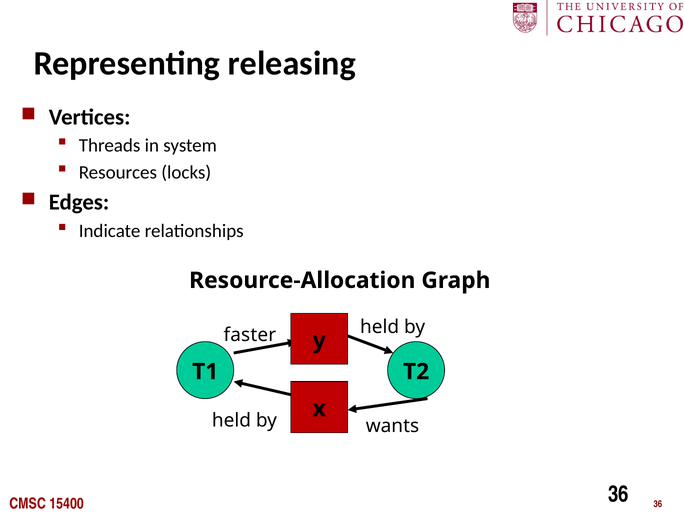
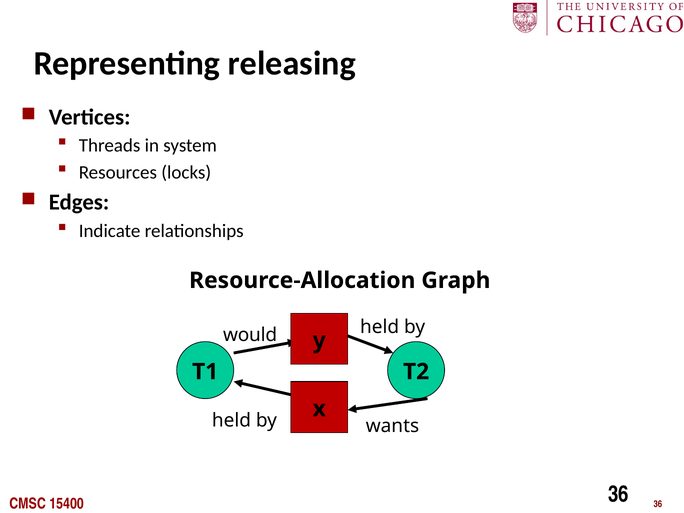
faster: faster -> would
